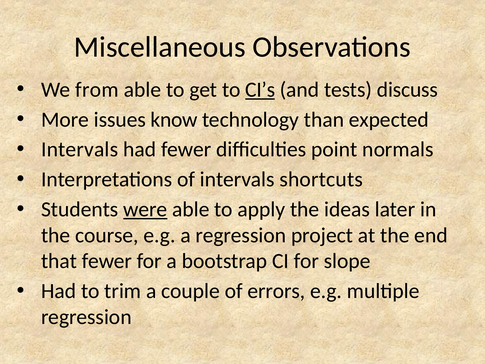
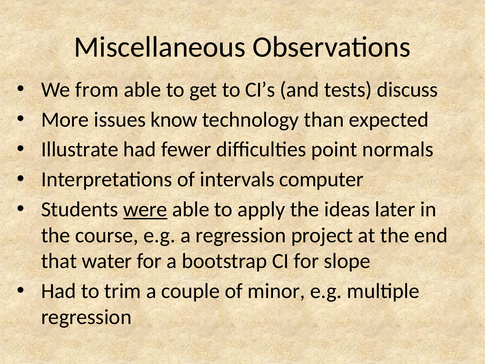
CI’s underline: present -> none
Intervals at (80, 149): Intervals -> Illustrate
shortcuts: shortcuts -> computer
that fewer: fewer -> water
errors: errors -> minor
